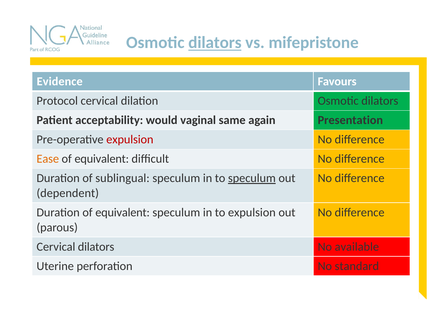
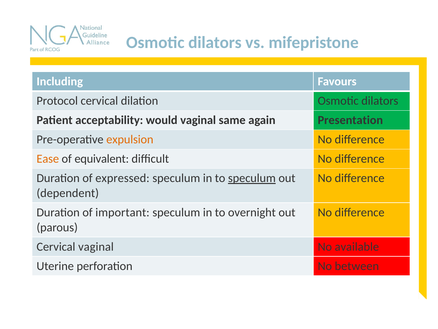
dilators at (215, 43) underline: present -> none
Evidence: Evidence -> Including
expulsion at (130, 139) colour: red -> orange
sublingual: sublingual -> expressed
Duration of equivalent: equivalent -> important
to expulsion: expulsion -> overnight
Cervical dilators: dilators -> vaginal
standard: standard -> between
